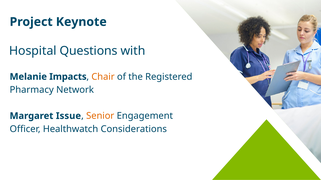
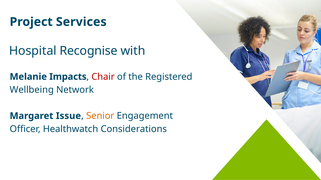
Keynote: Keynote -> Services
Questions: Questions -> Recognise
Chair colour: orange -> red
Pharmacy: Pharmacy -> Wellbeing
